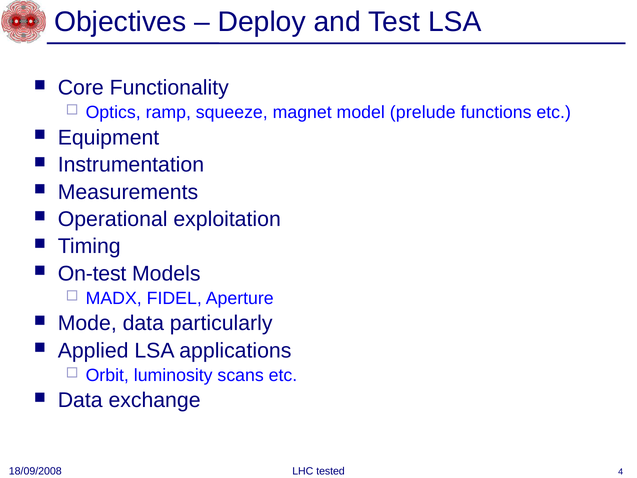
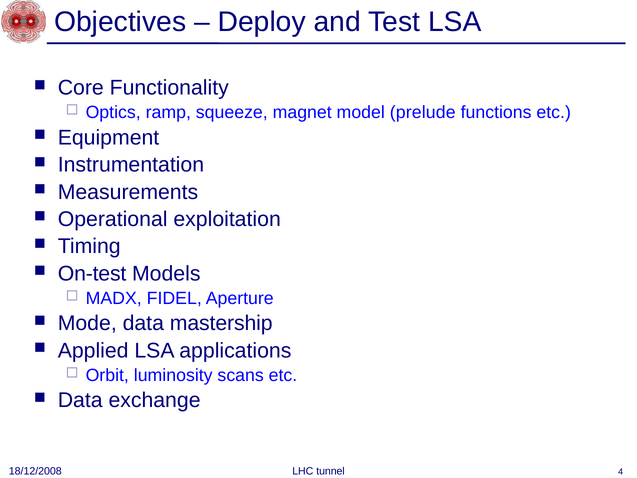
particularly: particularly -> mastership
18/09/2008: 18/09/2008 -> 18/12/2008
tested: tested -> tunnel
